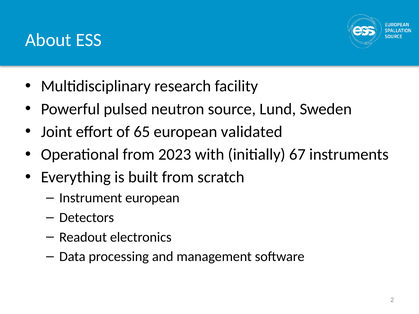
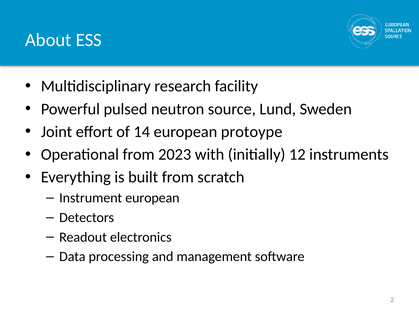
65: 65 -> 14
validated: validated -> protoype
67: 67 -> 12
